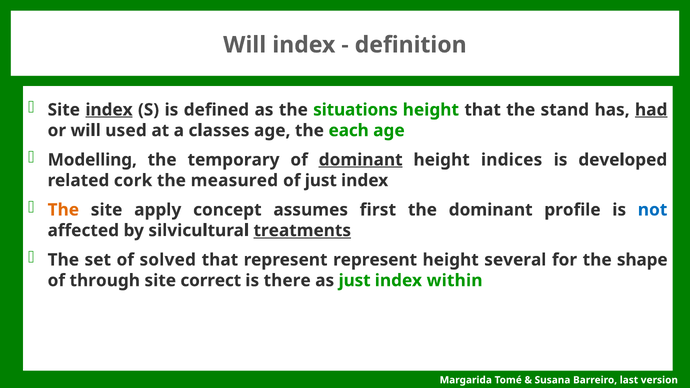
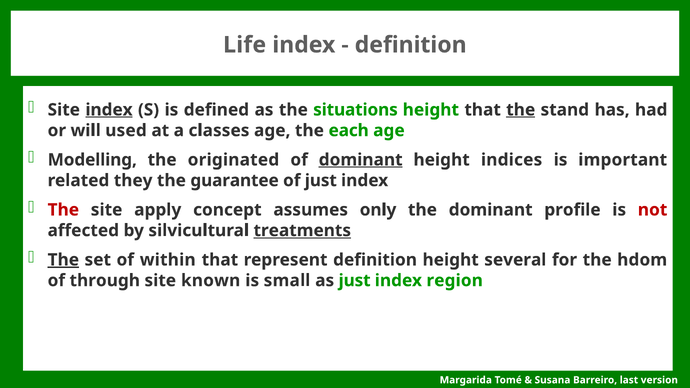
Will at (245, 45): Will -> Life
the at (521, 110) underline: none -> present
had underline: present -> none
temporary: temporary -> originated
developed: developed -> important
cork: cork -> they
measured: measured -> guarantee
The at (63, 210) colour: orange -> red
first: first -> only
not colour: blue -> red
The at (63, 260) underline: none -> present
solved: solved -> within
represent represent: represent -> definition
shape: shape -> hdom
correct: correct -> known
there: there -> small
within: within -> region
